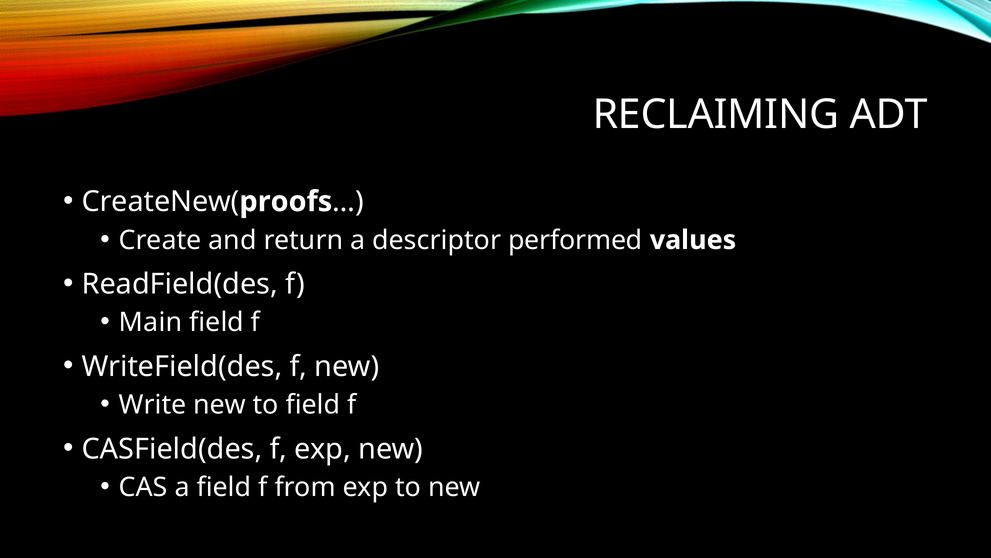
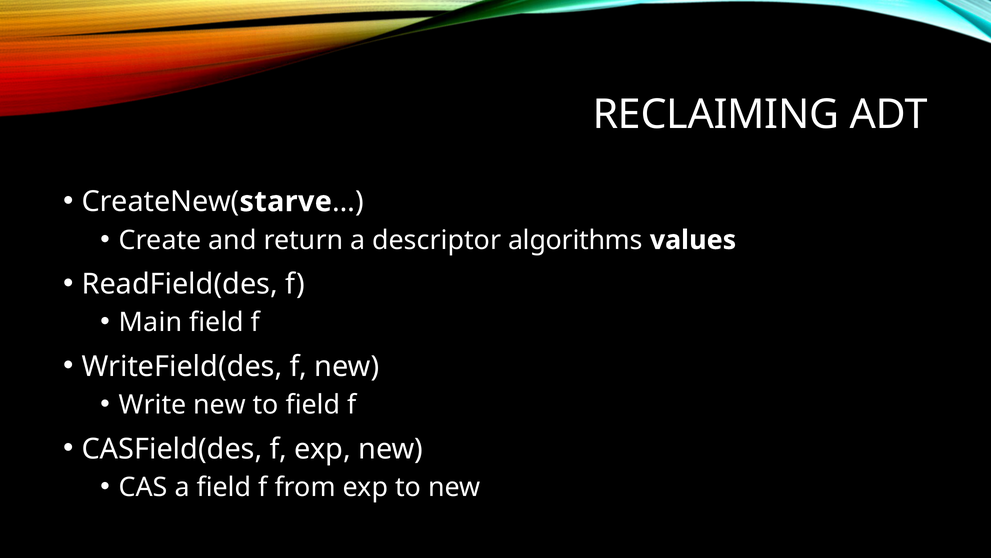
proofs: proofs -> starve
performed: performed -> algorithms
